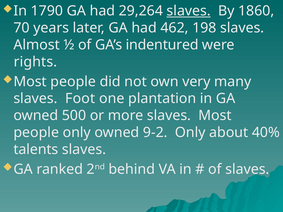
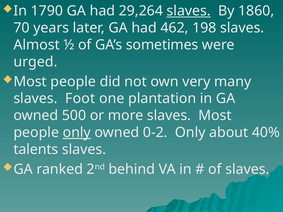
indentured: indentured -> sometimes
rights: rights -> urged
only at (77, 133) underline: none -> present
9-2: 9-2 -> 0-2
